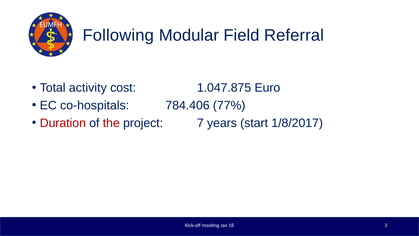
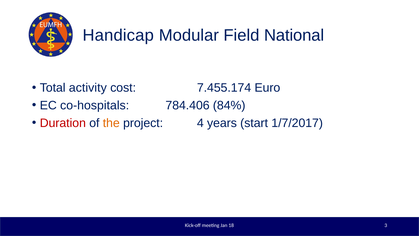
Following: Following -> Handicap
Referral: Referral -> National
1.047.875: 1.047.875 -> 7.455.174
77%: 77% -> 84%
the colour: red -> orange
7: 7 -> 4
1/8/2017: 1/8/2017 -> 1/7/2017
